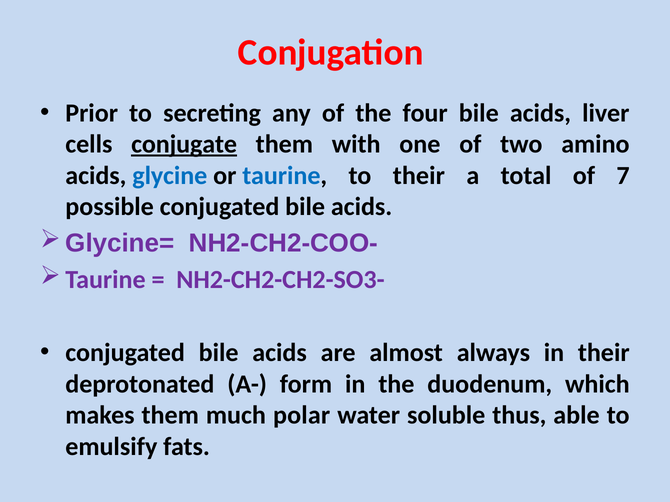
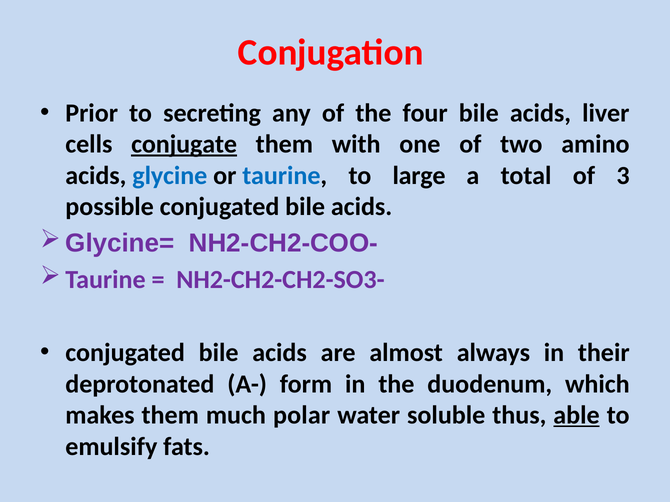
to their: their -> large
7: 7 -> 3
able underline: none -> present
